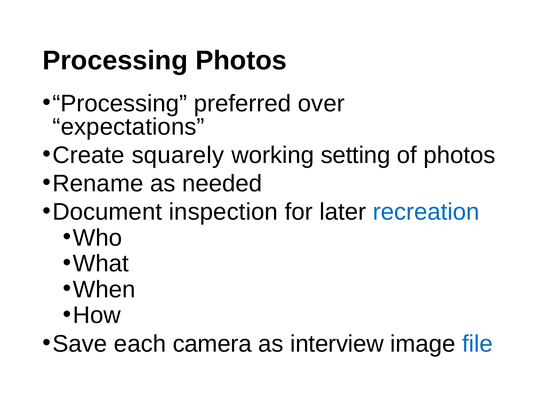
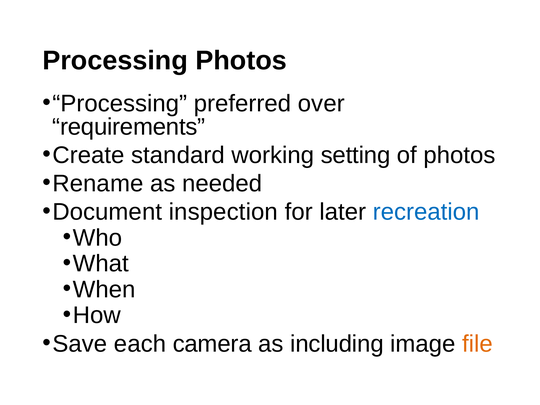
expectations: expectations -> requirements
squarely: squarely -> standard
interview: interview -> including
file colour: blue -> orange
